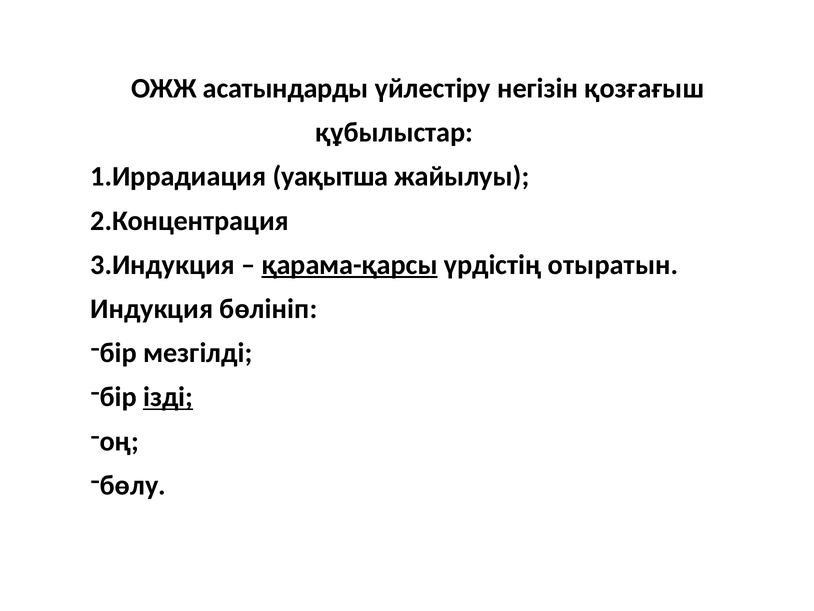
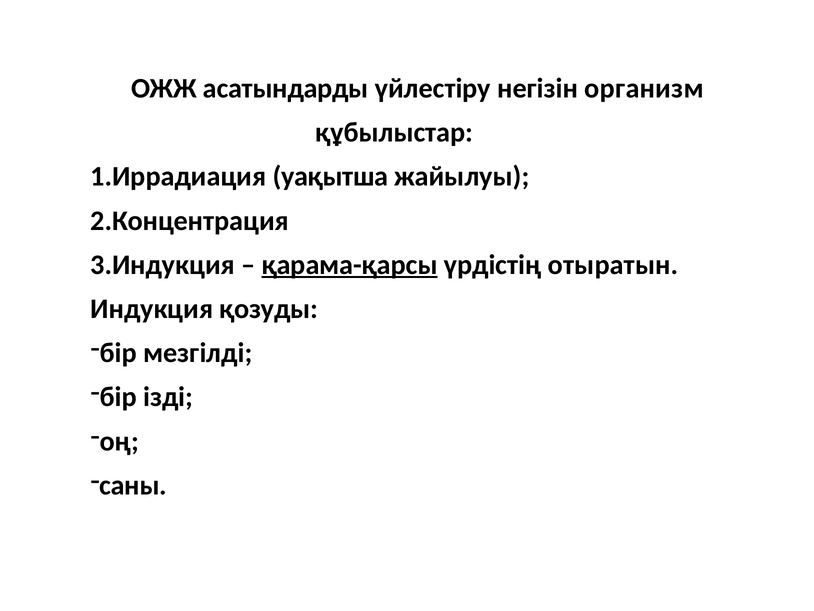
қозғағыш: қозғағыш -> организм
бөлініп: бөлініп -> қозуды
ізді underline: present -> none
бөлу: бөлу -> саны
